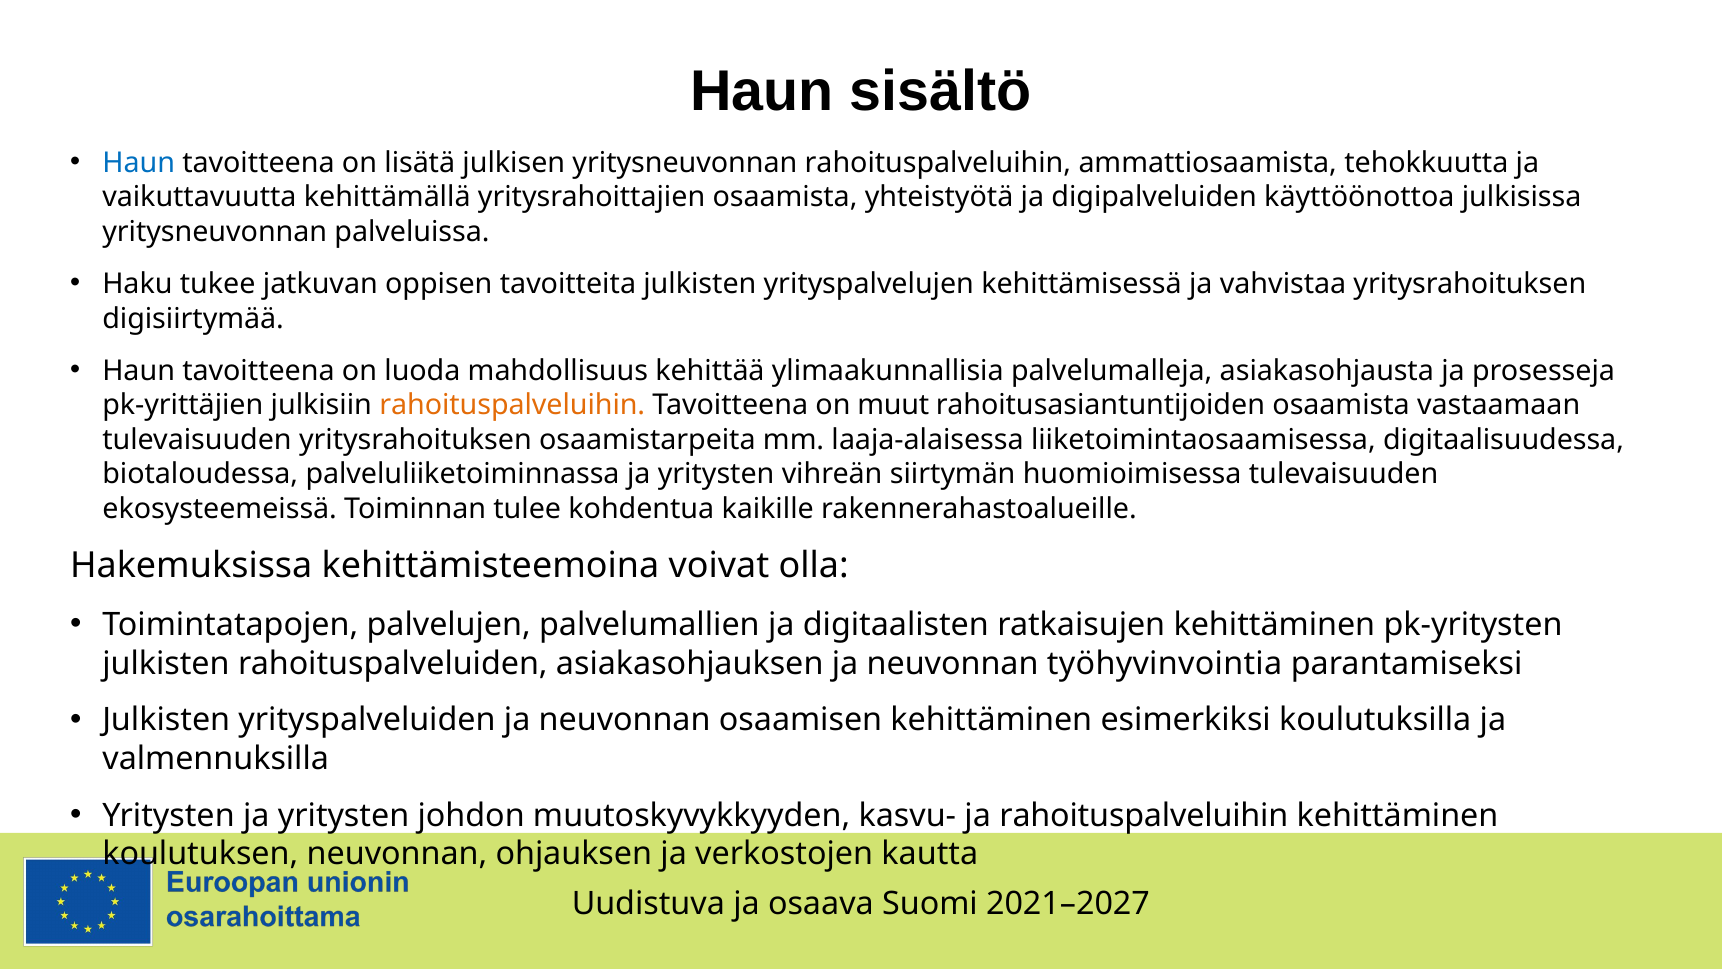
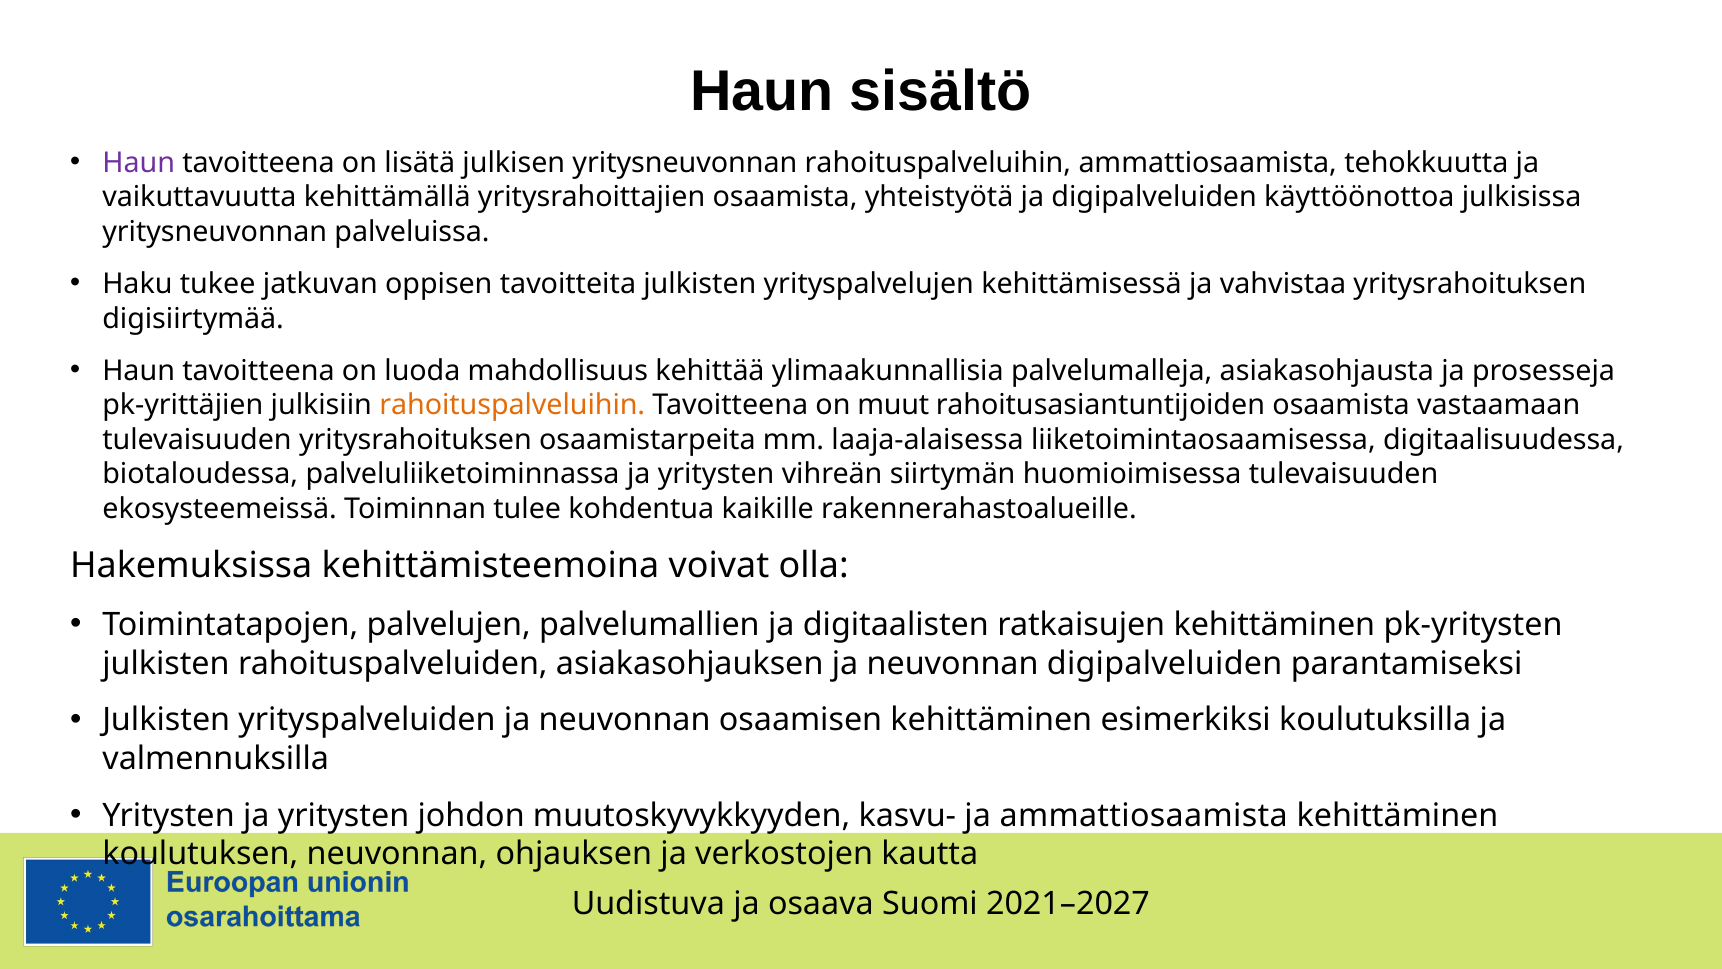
Haun at (139, 163) colour: blue -> purple
neuvonnan työhyvinvointia: työhyvinvointia -> digipalveluiden
ja rahoituspalveluihin: rahoituspalveluihin -> ammattiosaamista
